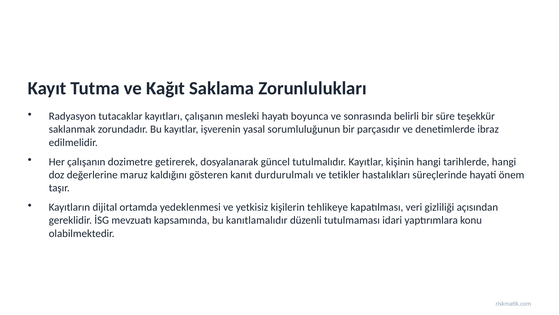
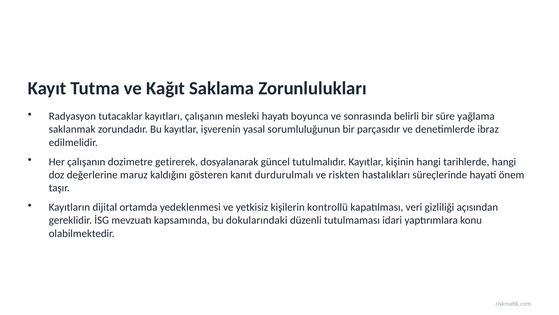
teşekkür: teşekkür -> yağlama
tetikler: tetikler -> riskten
tehlikeye: tehlikeye -> kontrollü
kanıtlamalıdır: kanıtlamalıdır -> dokularındaki
